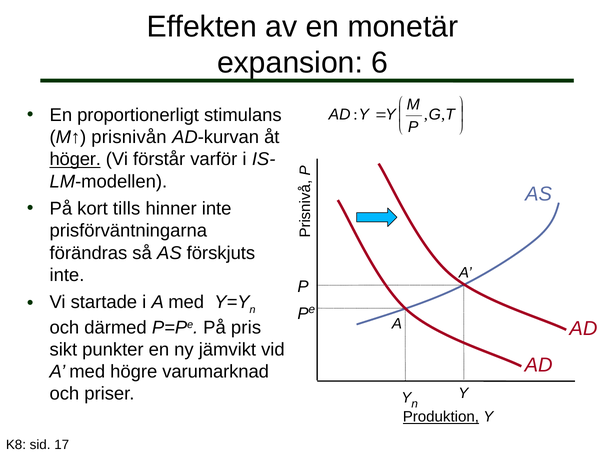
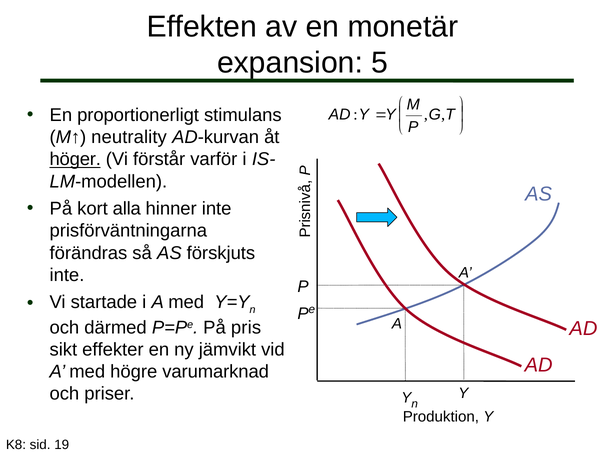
6: 6 -> 5
prisnivån: prisnivån -> neutrality
tills: tills -> alla
punkter: punkter -> effekter
Produktion underline: present -> none
17: 17 -> 19
